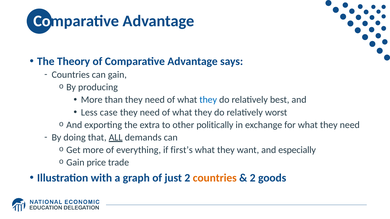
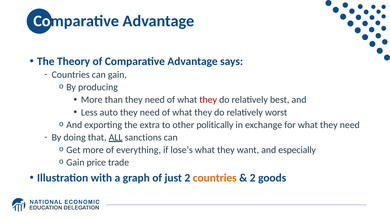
they at (208, 100) colour: blue -> red
case: case -> auto
demands: demands -> sanctions
first’s: first’s -> lose’s
